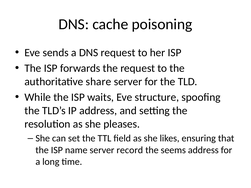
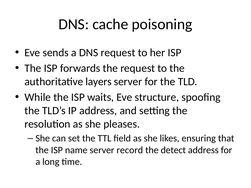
share: share -> layers
seems: seems -> detect
